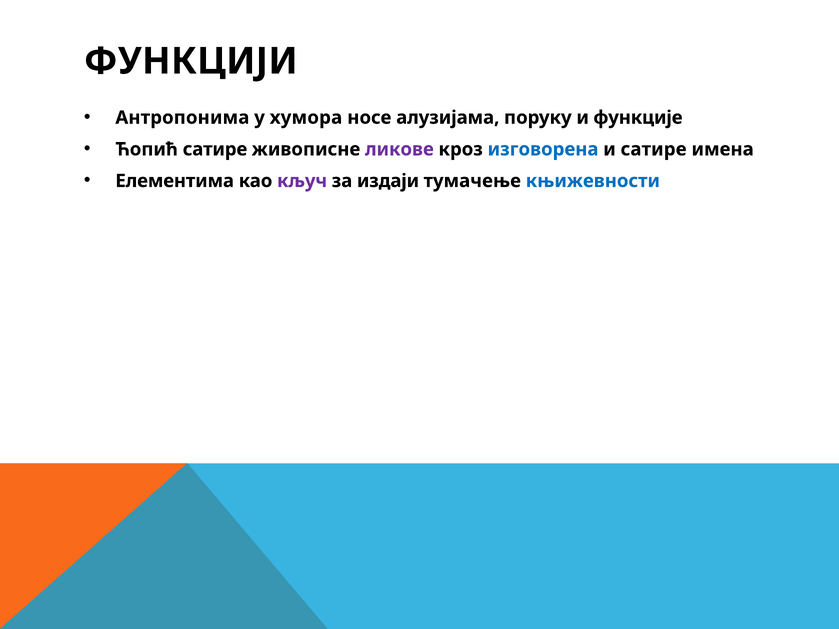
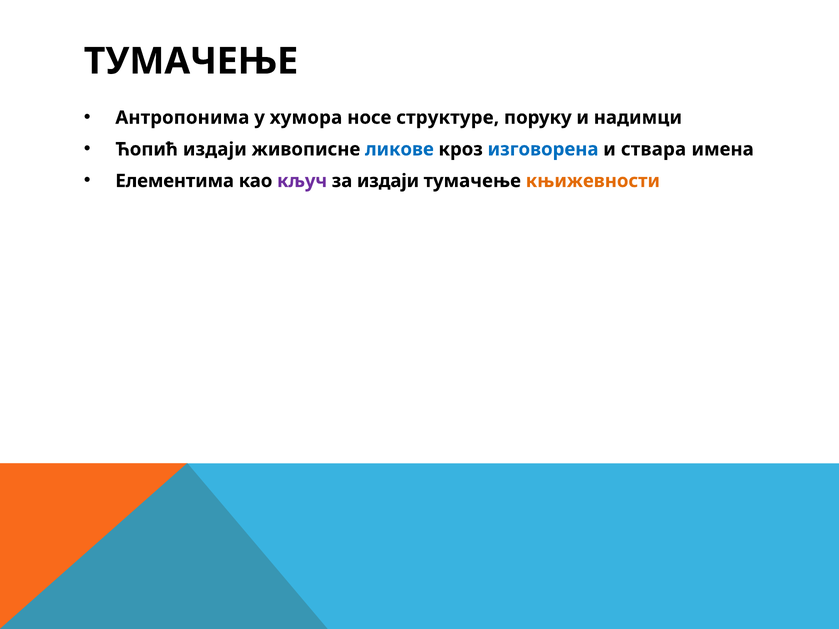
ФУНКЦИЈИ at (191, 61): ФУНКЦИЈИ -> ТУМАЧЕЊЕ
алузијама: алузијама -> структуре
функције: функције -> надимци
Ћопић сатире: сатире -> издаји
ликове colour: purple -> blue
и сатире: сатире -> ствара
књижевности colour: blue -> orange
